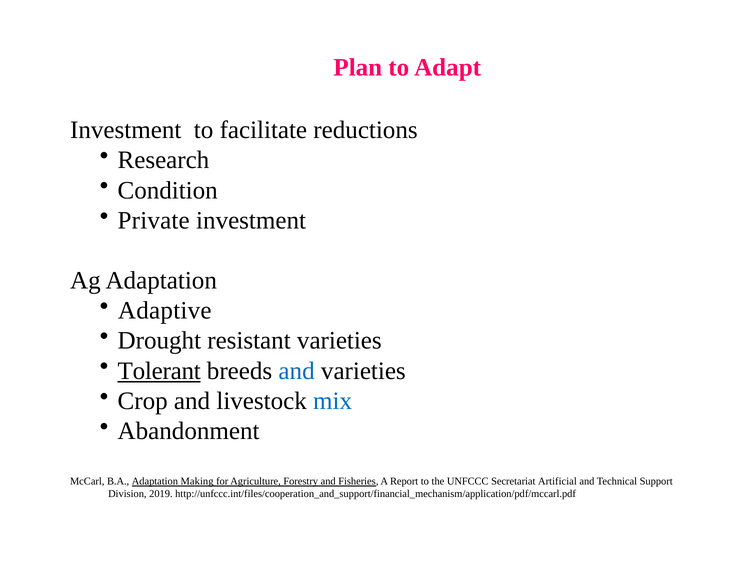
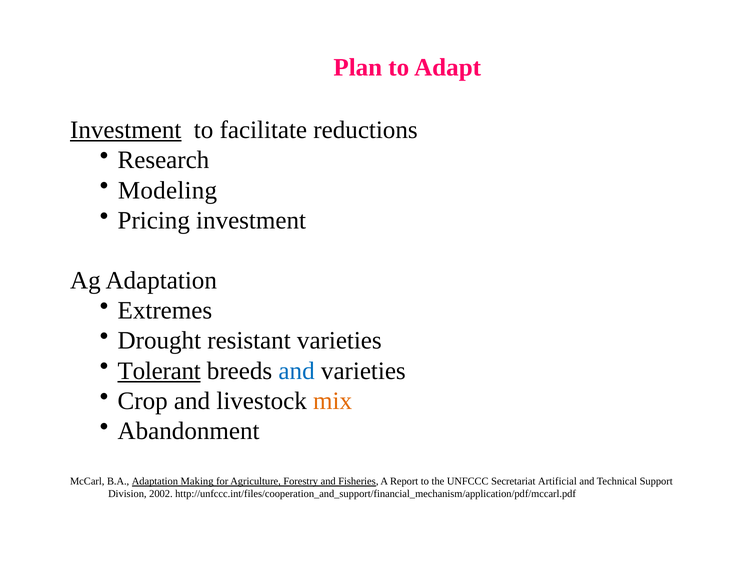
Investment at (126, 130) underline: none -> present
Condition: Condition -> Modeling
Private: Private -> Pricing
Adaptive: Adaptive -> Extremes
mix colour: blue -> orange
2019: 2019 -> 2002
